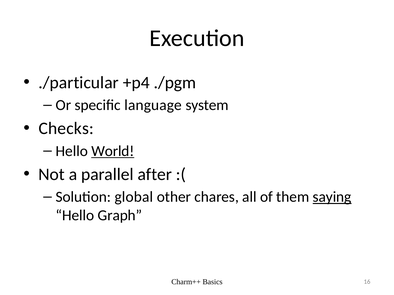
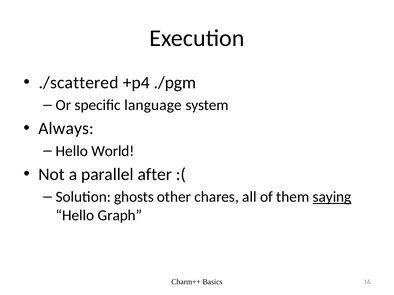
./particular: ./particular -> ./scattered
Checks: Checks -> Always
World underline: present -> none
global: global -> ghosts
